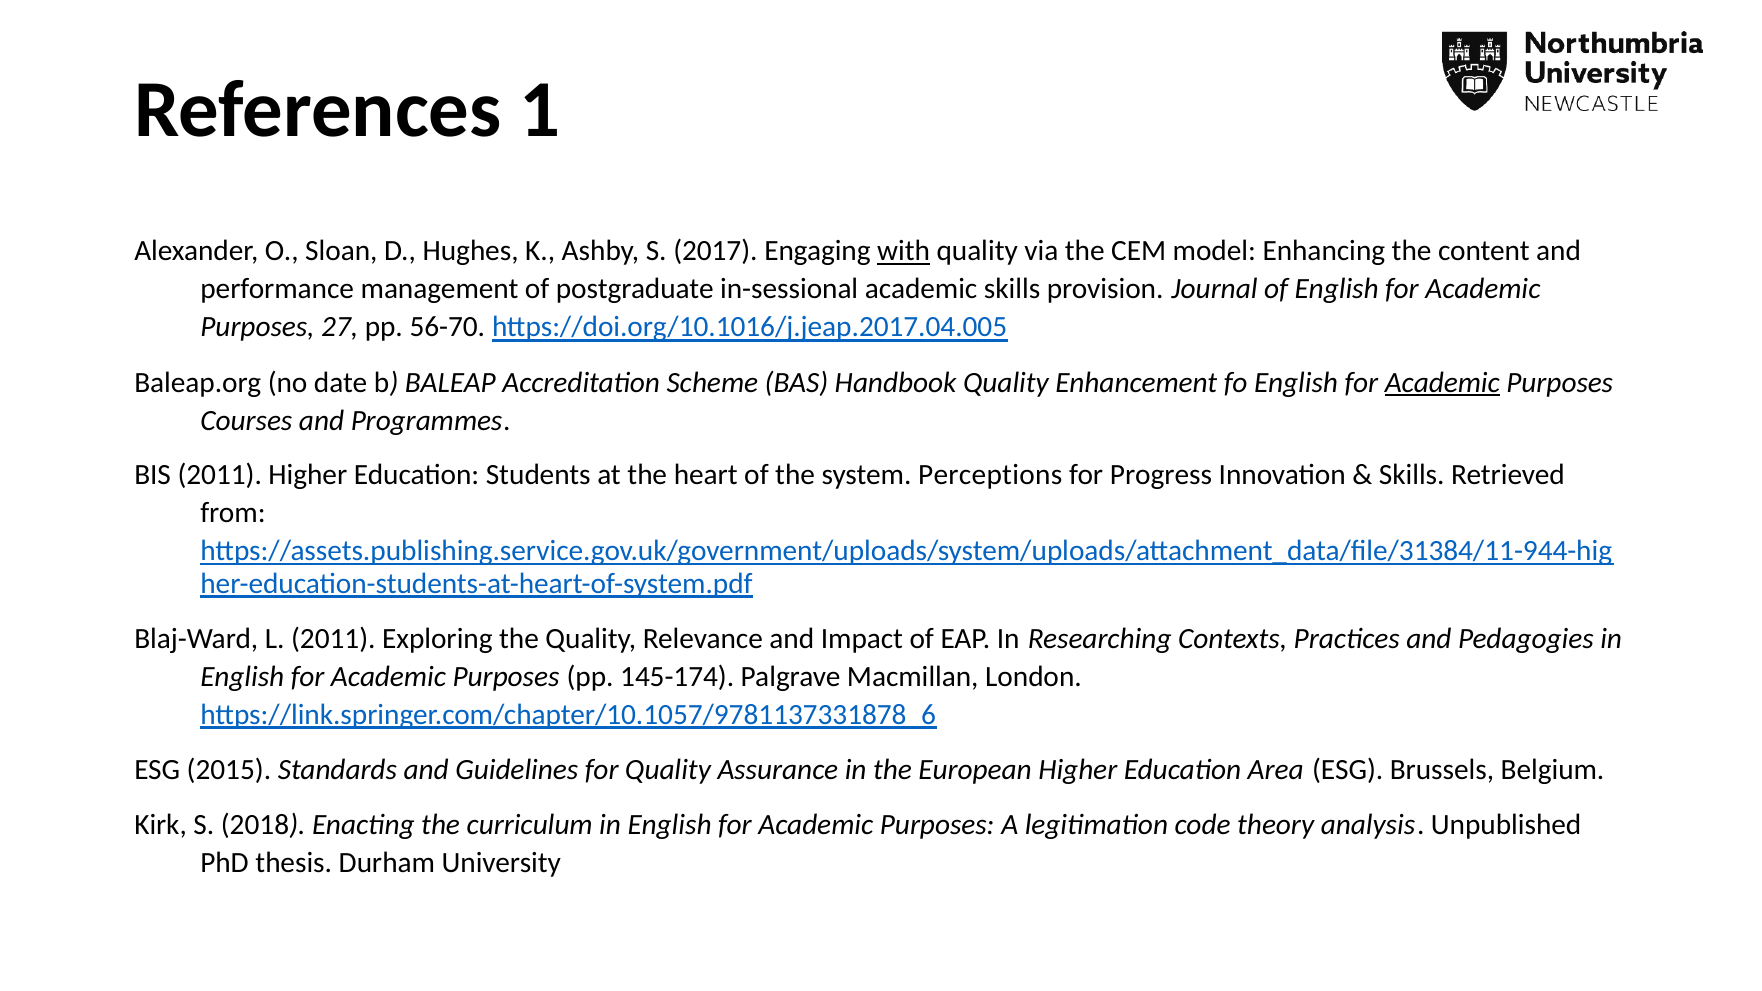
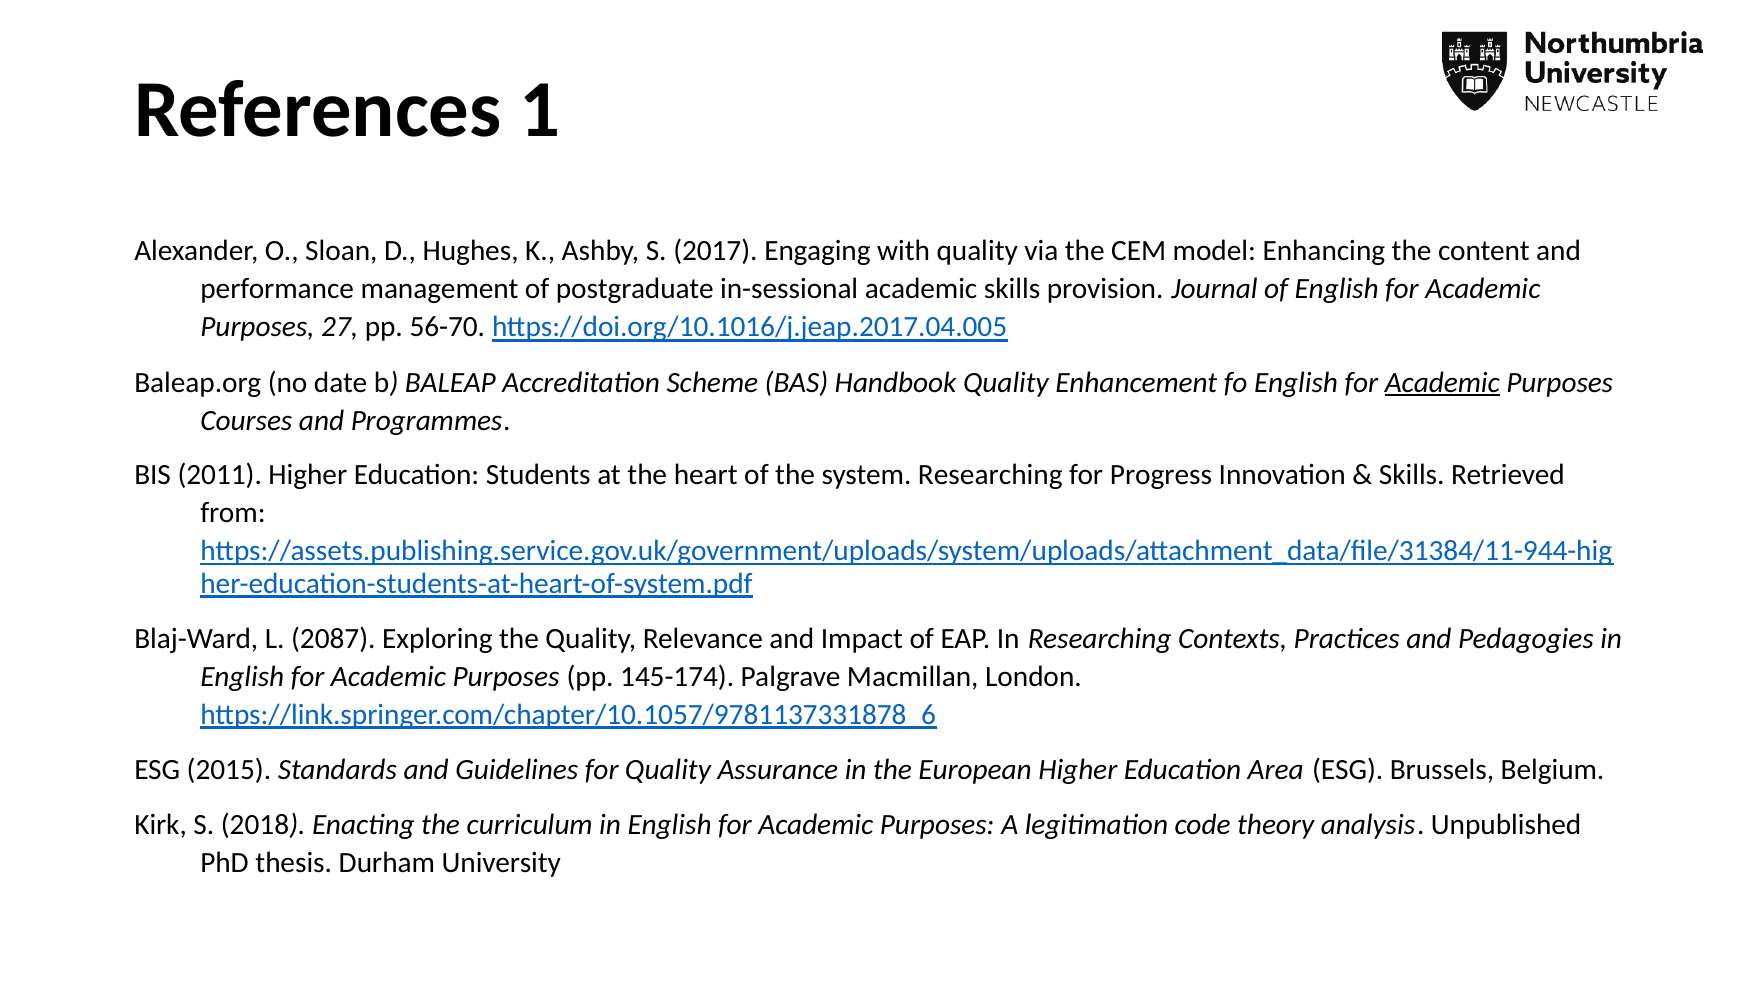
with underline: present -> none
system Perceptions: Perceptions -> Researching
L 2011: 2011 -> 2087
